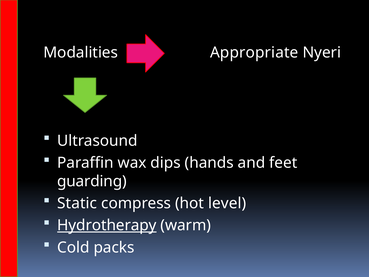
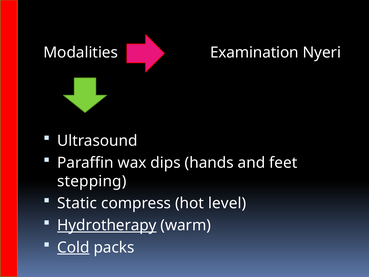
Appropriate: Appropriate -> Examination
guarding: guarding -> stepping
Cold underline: none -> present
